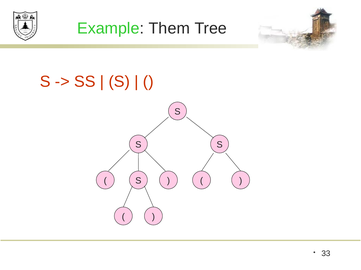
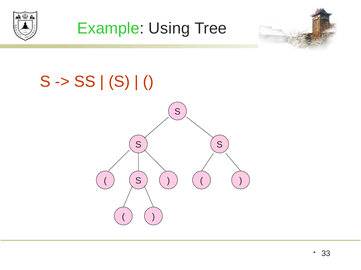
Them: Them -> Using
